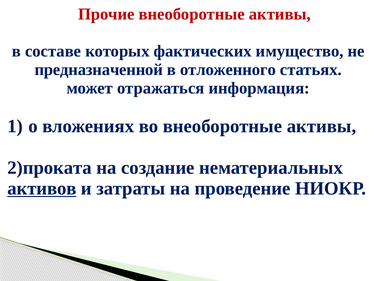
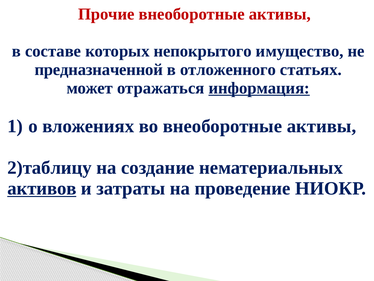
фактических: фактических -> непокрытого
информация underline: none -> present
2)проката: 2)проката -> 2)таблицу
